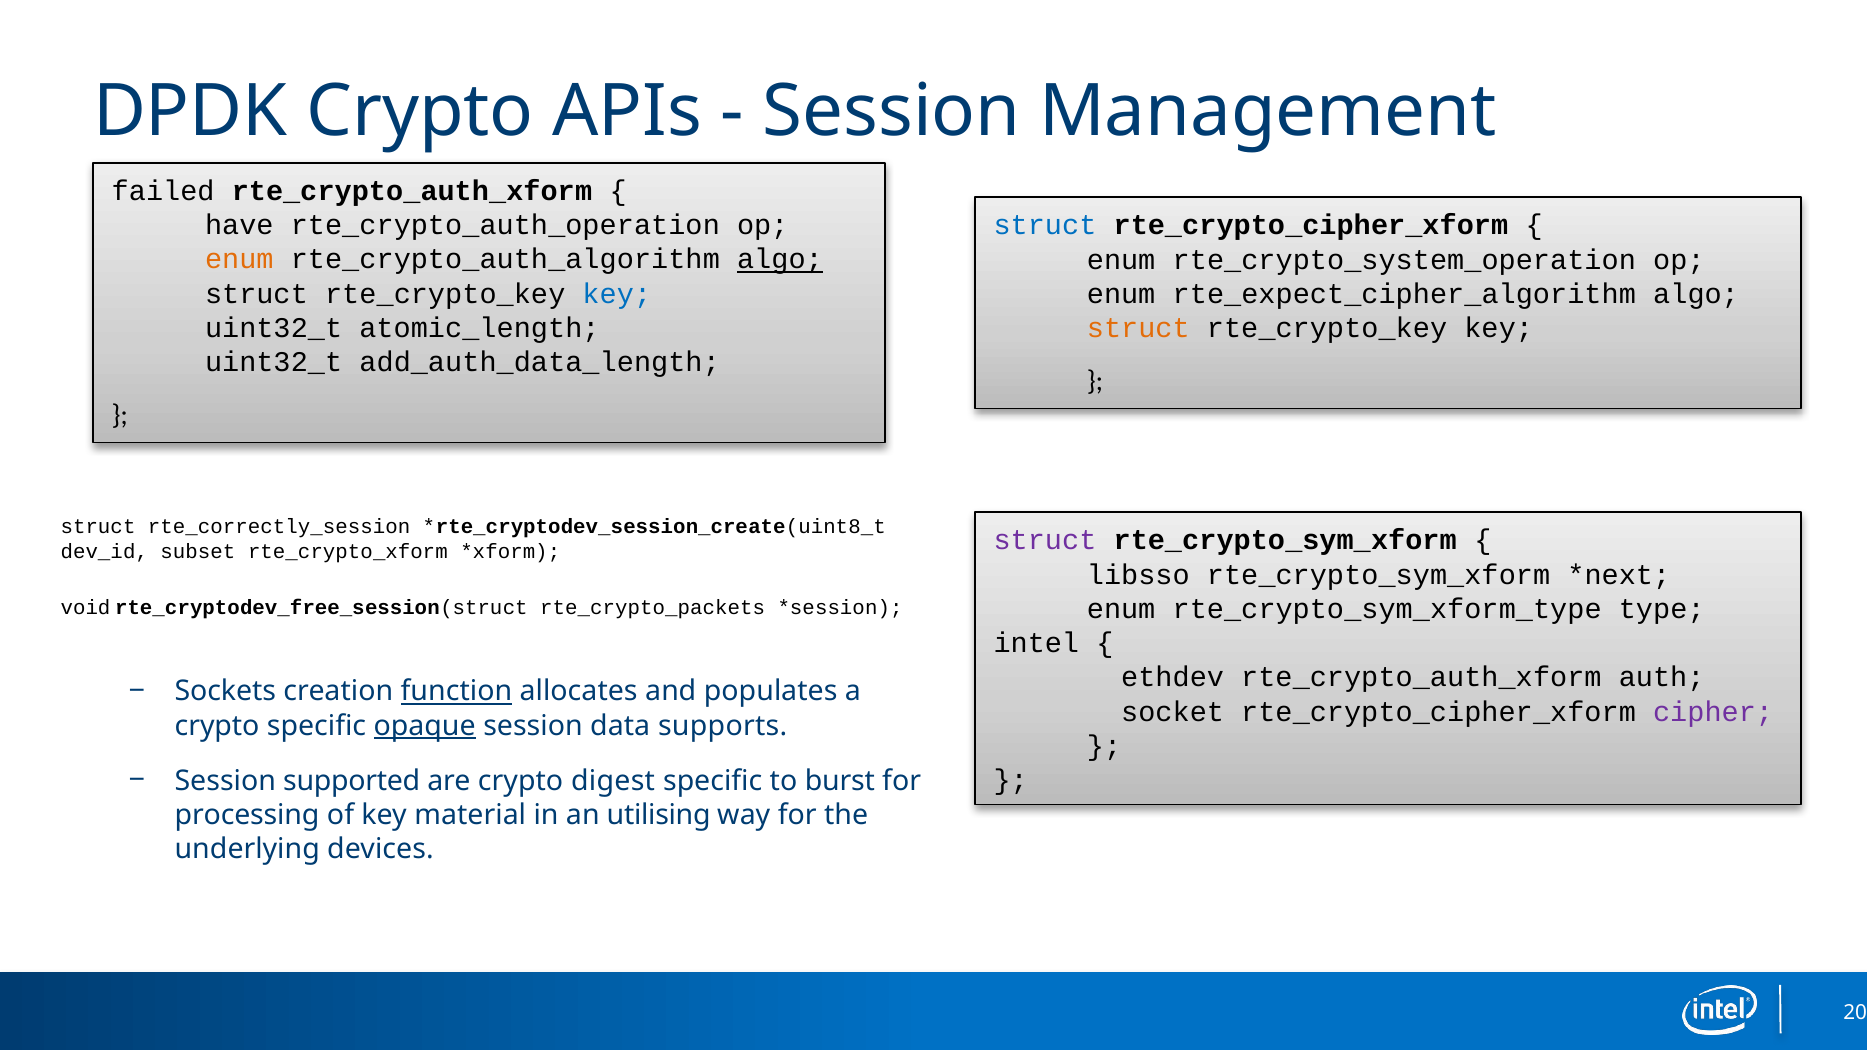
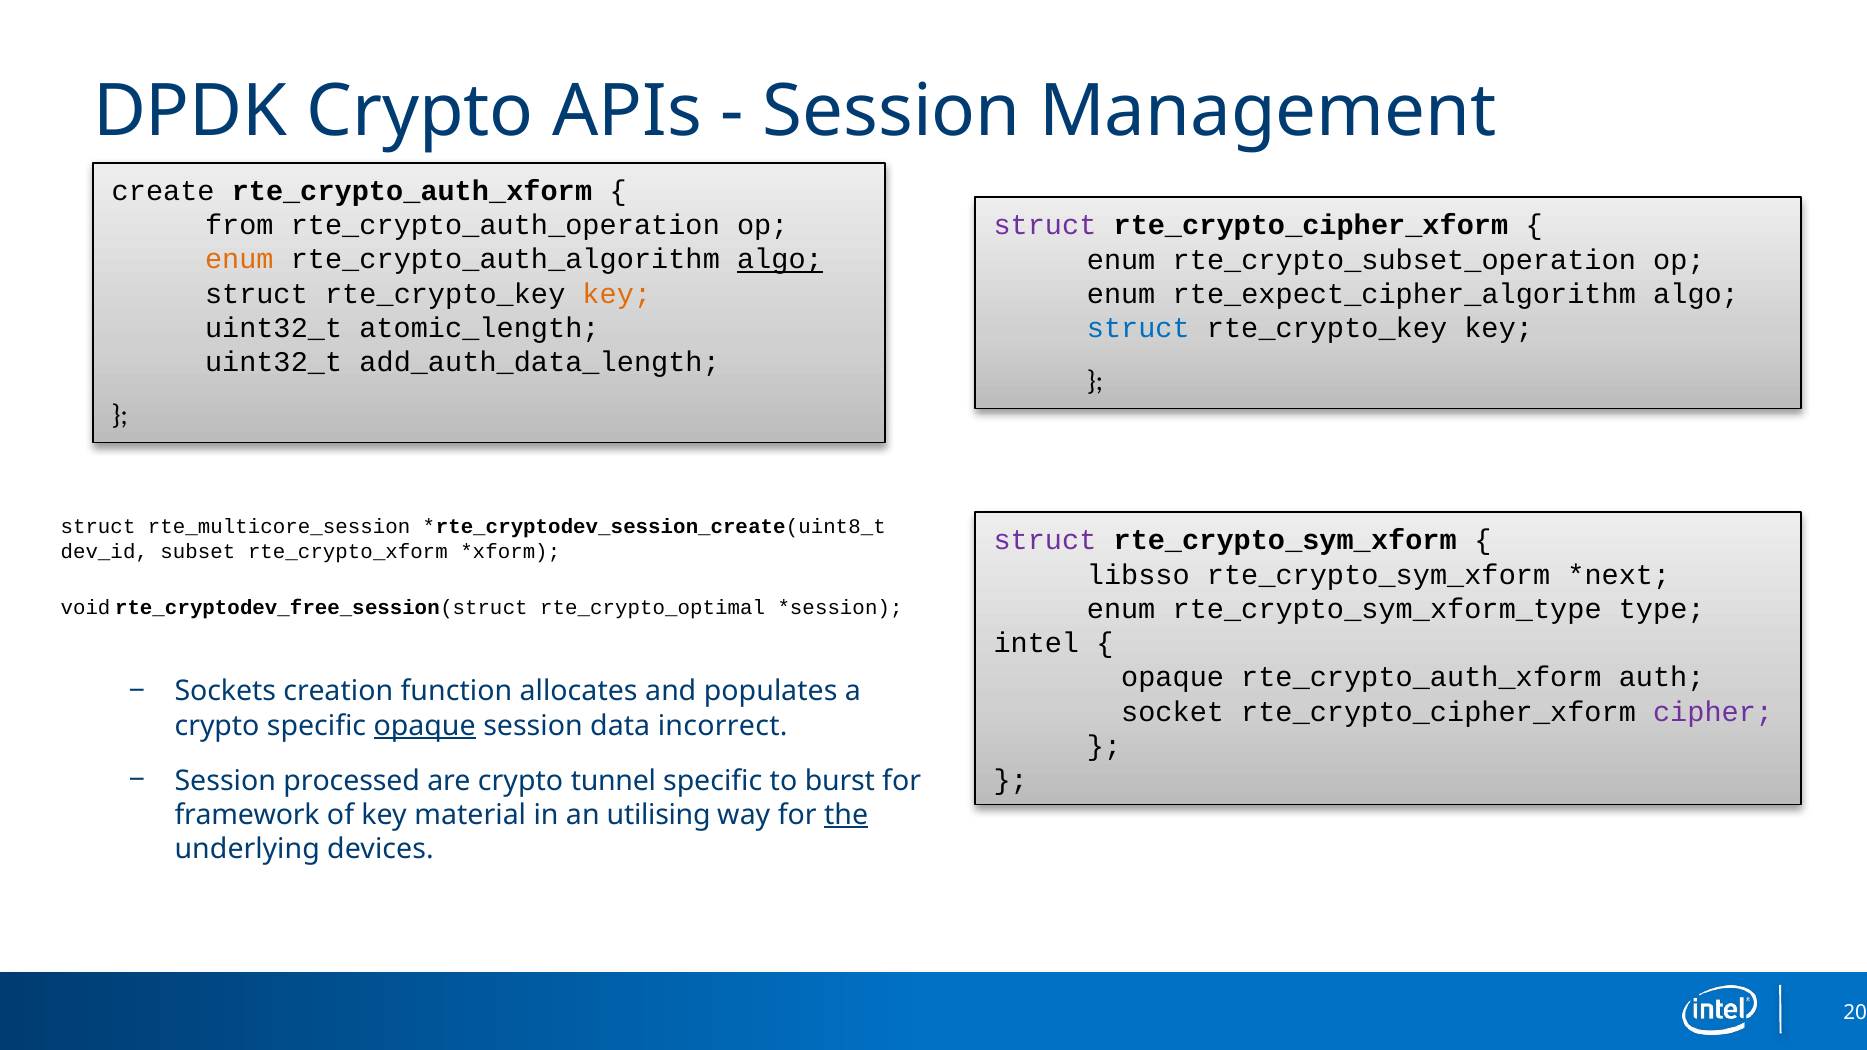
failed: failed -> create
have: have -> from
struct at (1045, 226) colour: blue -> purple
rte_crypto_system_operation: rte_crypto_system_operation -> rte_crypto_subset_operation
key at (617, 294) colour: blue -> orange
struct at (1138, 328) colour: orange -> blue
rte_correctly_session: rte_correctly_session -> rte_multicore_session
rte_crypto_packets: rte_crypto_packets -> rte_crypto_optimal
ethdev at (1173, 678): ethdev -> opaque
function underline: present -> none
supports: supports -> incorrect
supported: supported -> processed
digest: digest -> tunnel
processing: processing -> framework
the underline: none -> present
